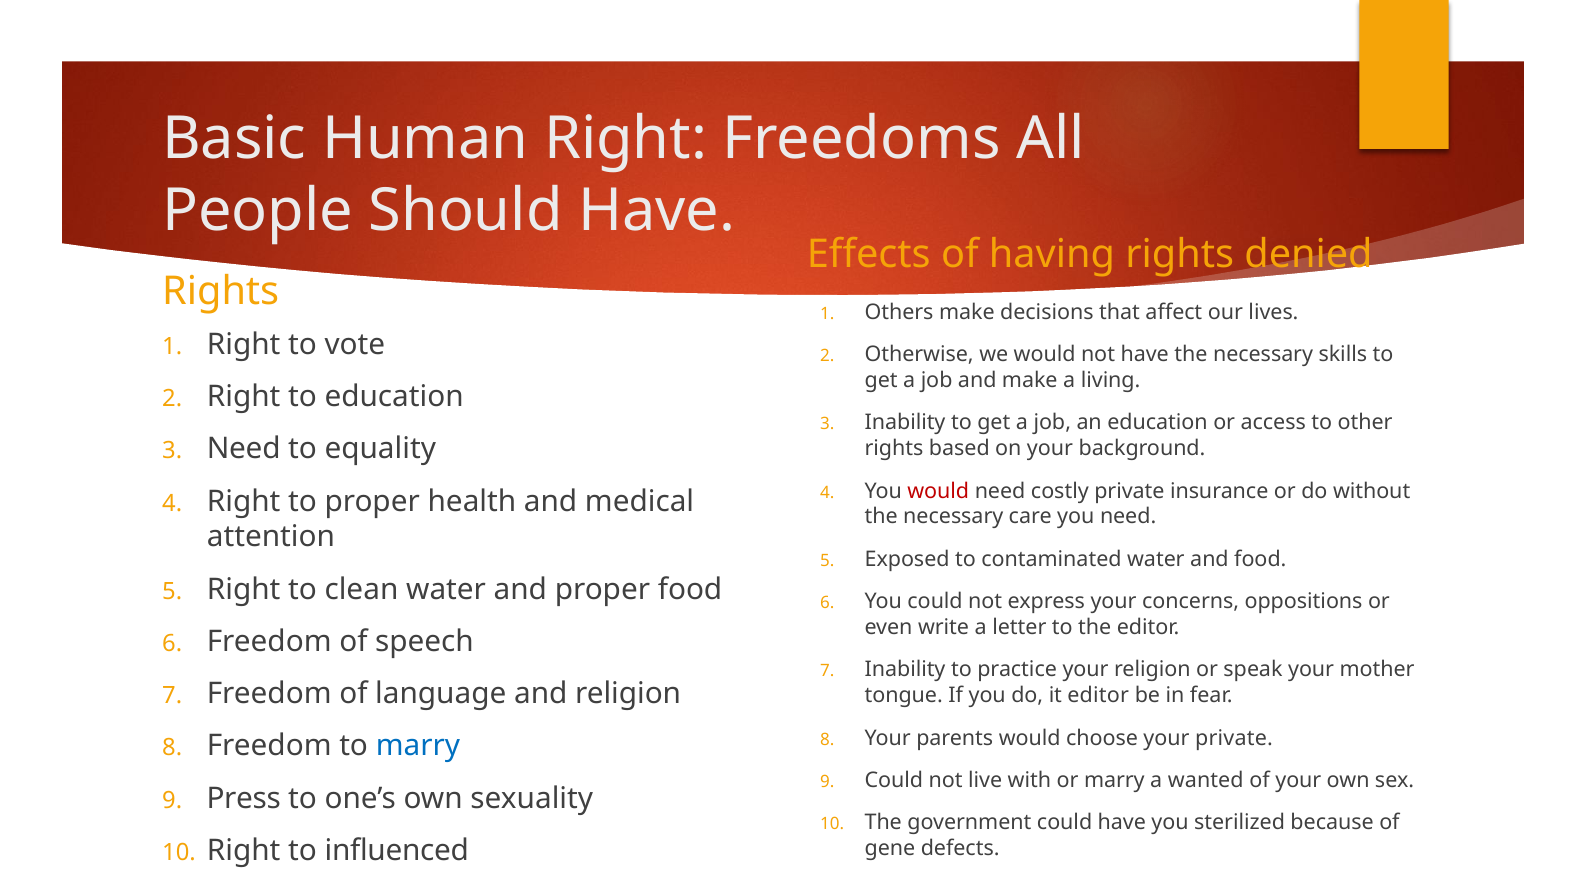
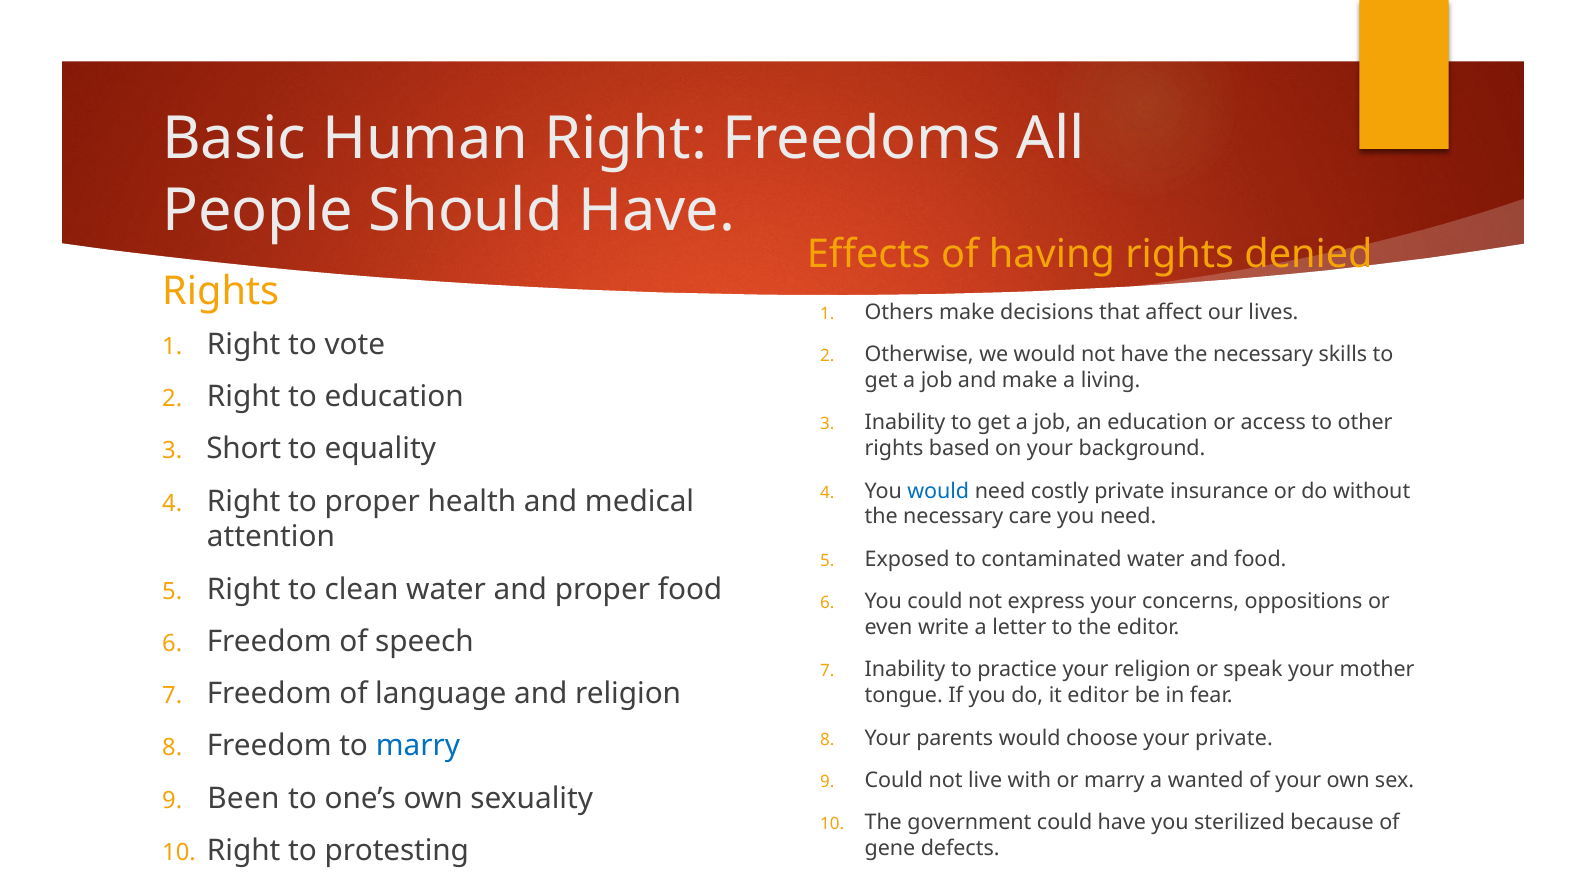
Need at (244, 449): Need -> Short
would at (938, 491) colour: red -> blue
Press: Press -> Been
influenced: influenced -> protesting
